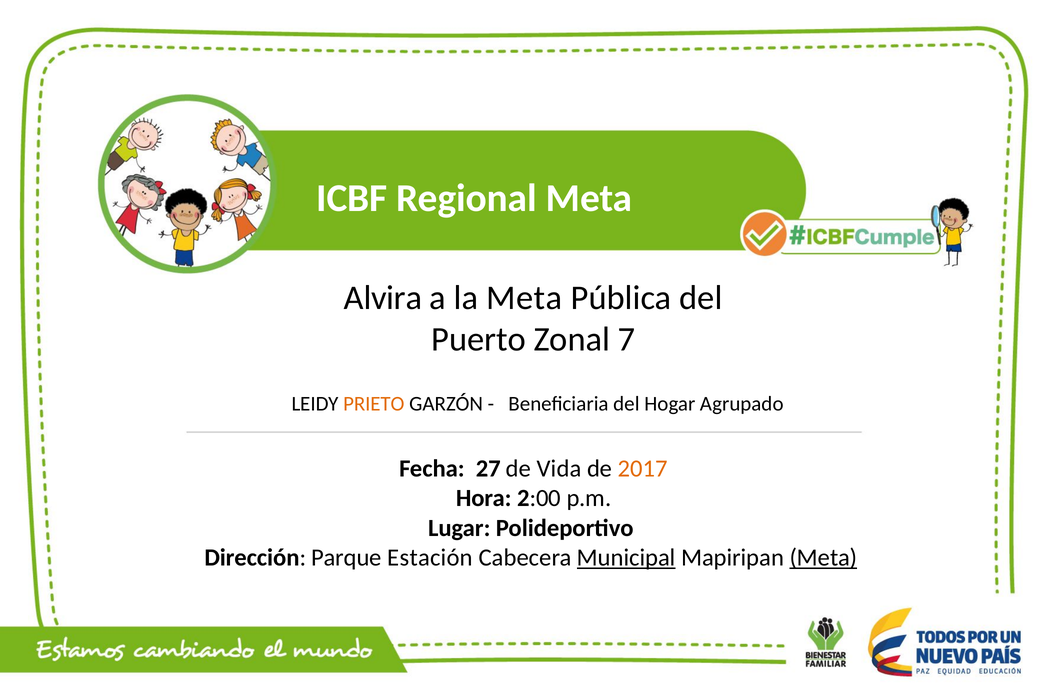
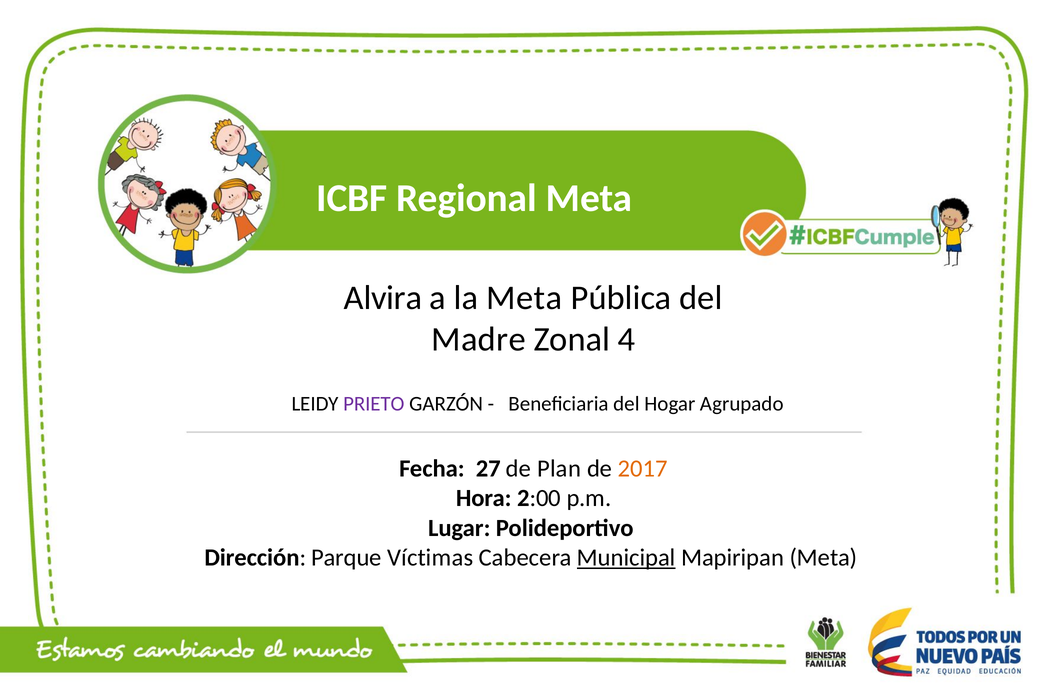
Puerto: Puerto -> Madre
7: 7 -> 4
PRIETO colour: orange -> purple
Vida: Vida -> Plan
Estación: Estación -> Víctimas
Meta at (823, 557) underline: present -> none
